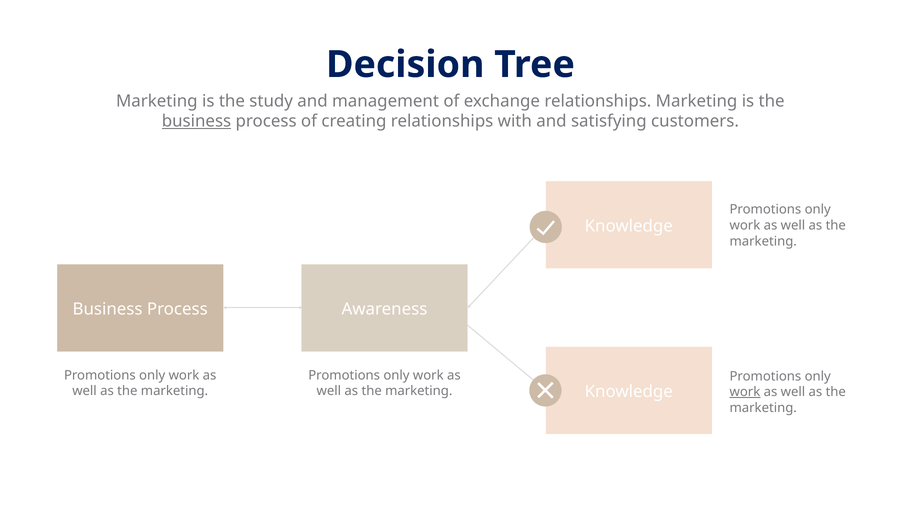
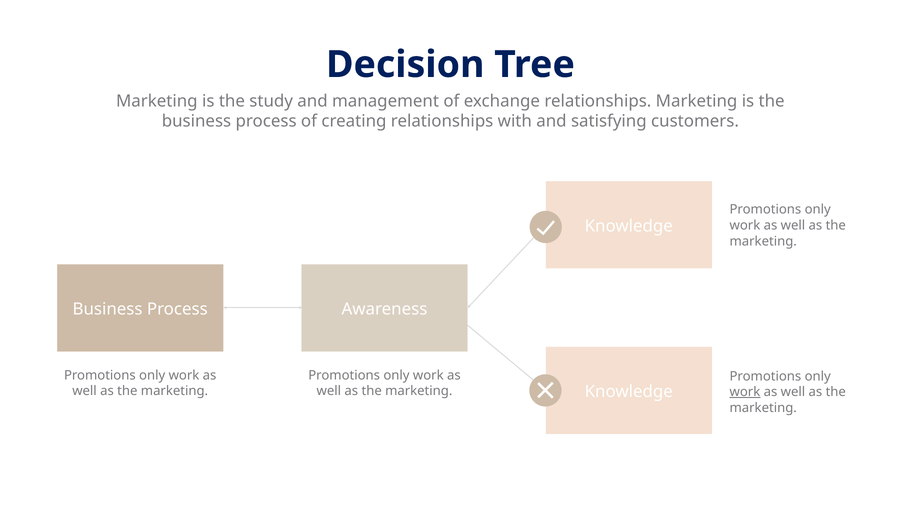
business at (196, 121) underline: present -> none
